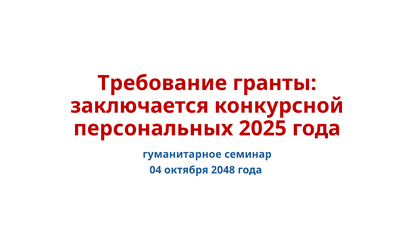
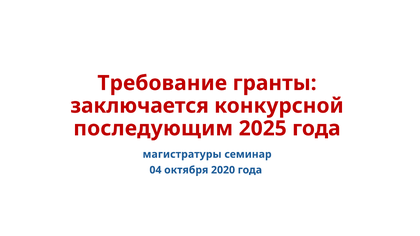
персональных: персональных -> последующим
гуманитарное: гуманитарное -> магистратуры
2048: 2048 -> 2020
